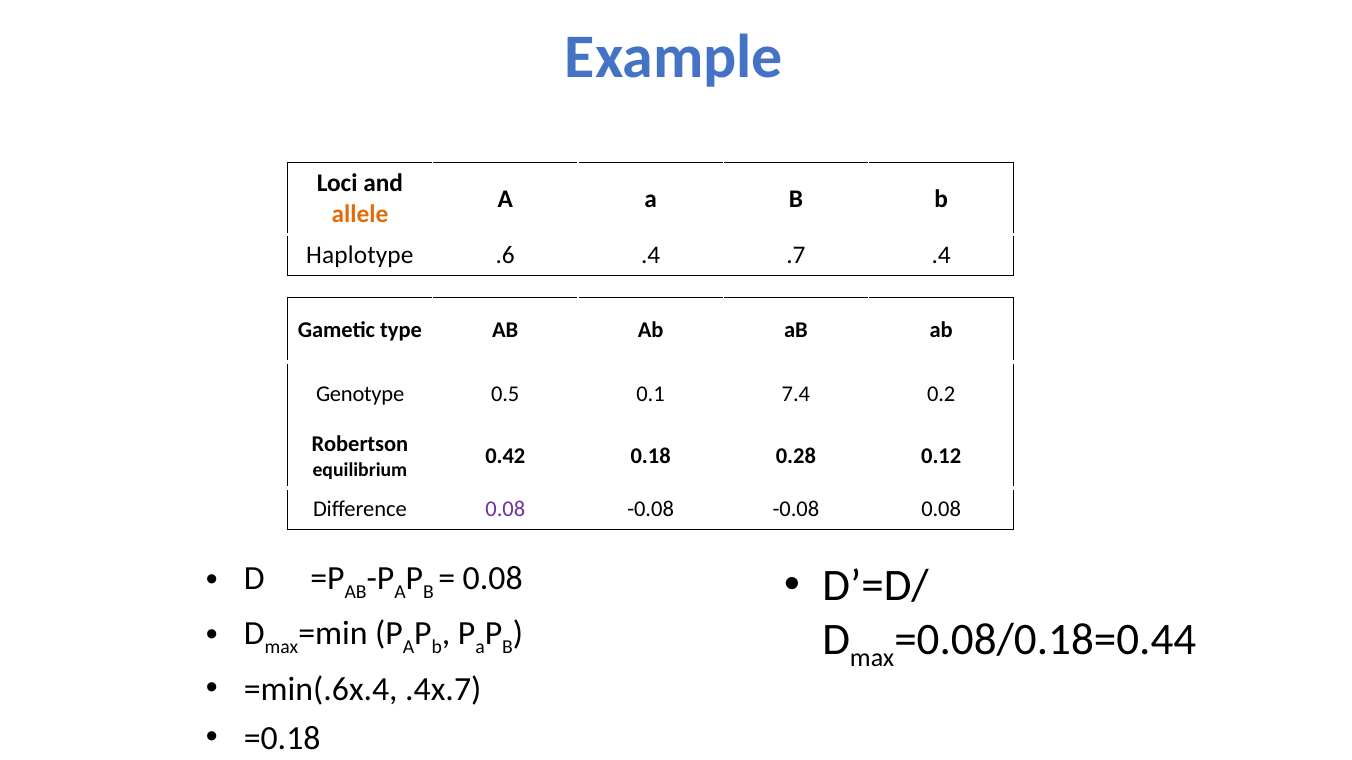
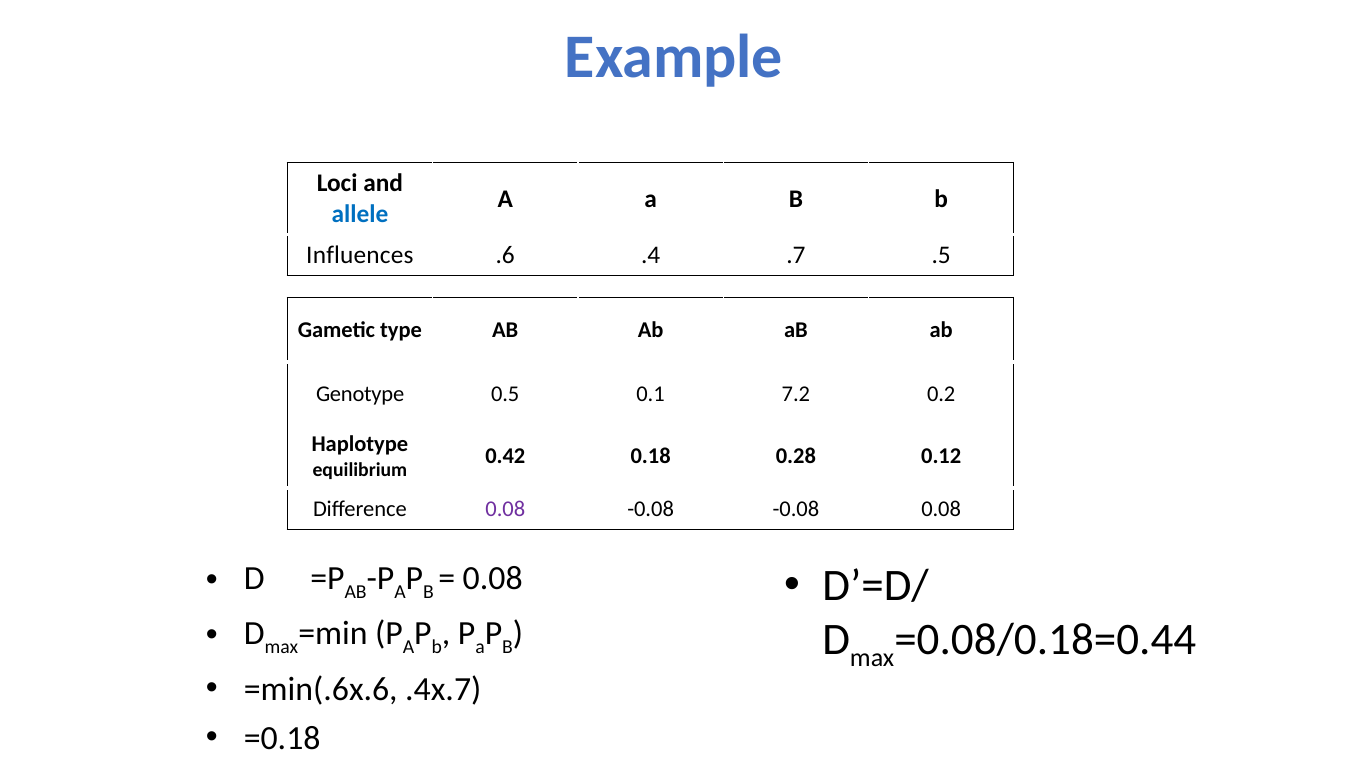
allele colour: orange -> blue
Haplotype: Haplotype -> Influences
.7 .4: .4 -> .5
7.4: 7.4 -> 7.2
Robertson: Robertson -> Haplotype
=min(.6x.4: =min(.6x.4 -> =min(.6x.6
